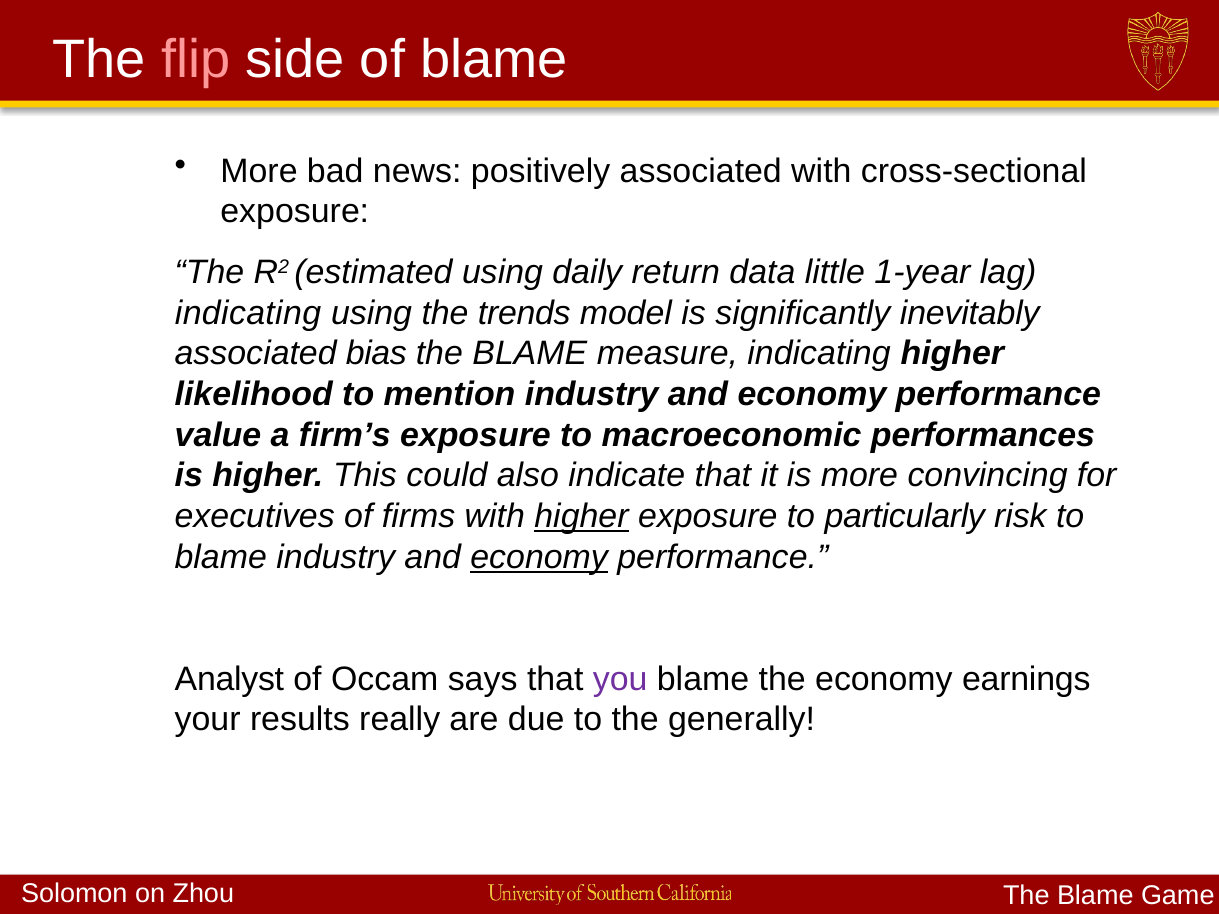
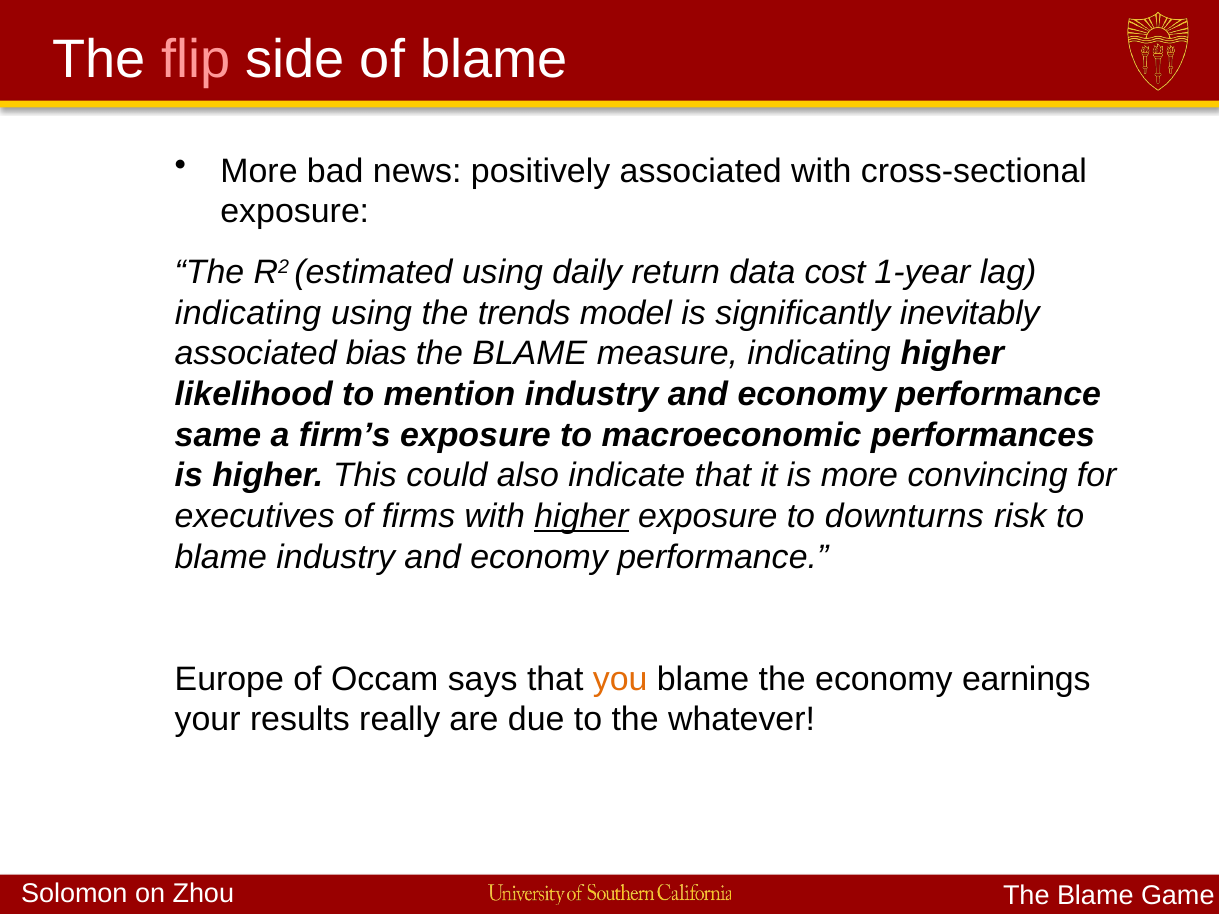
little: little -> cost
value: value -> same
particularly: particularly -> downturns
economy at (539, 557) underline: present -> none
Analyst: Analyst -> Europe
you colour: purple -> orange
generally: generally -> whatever
